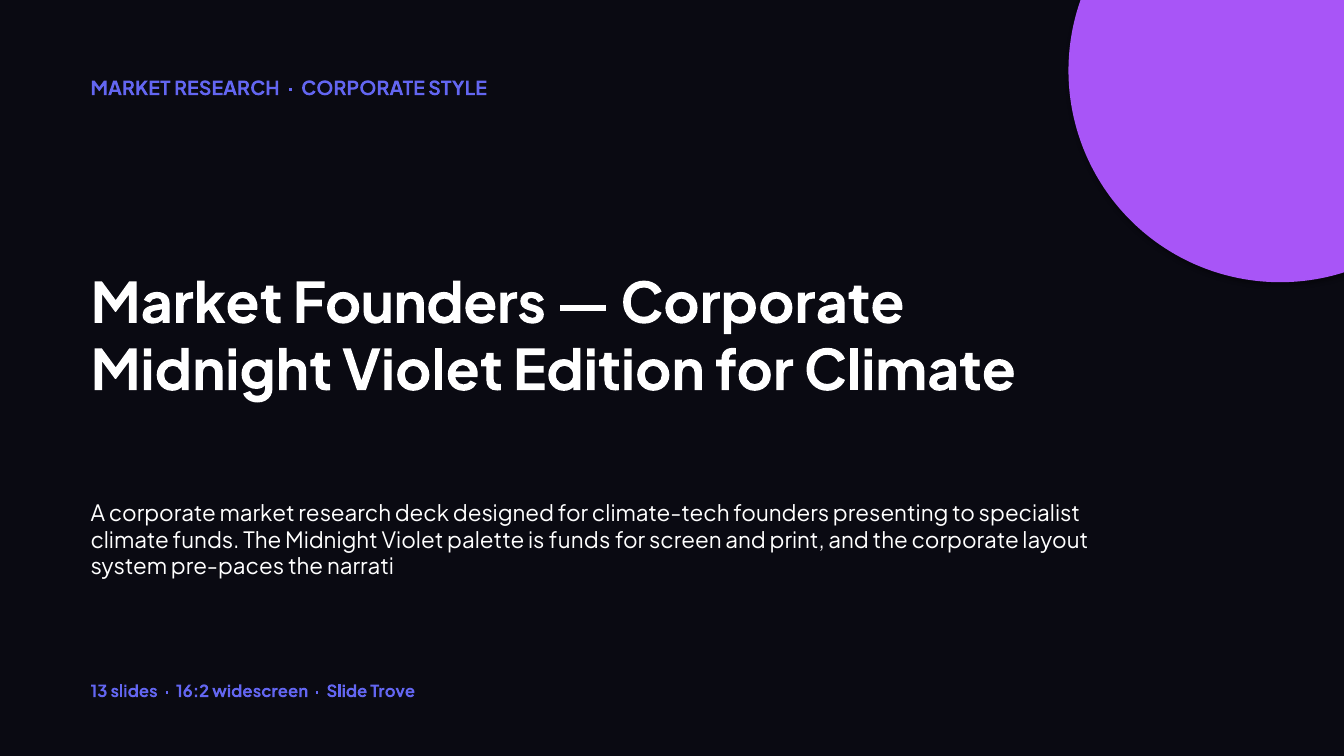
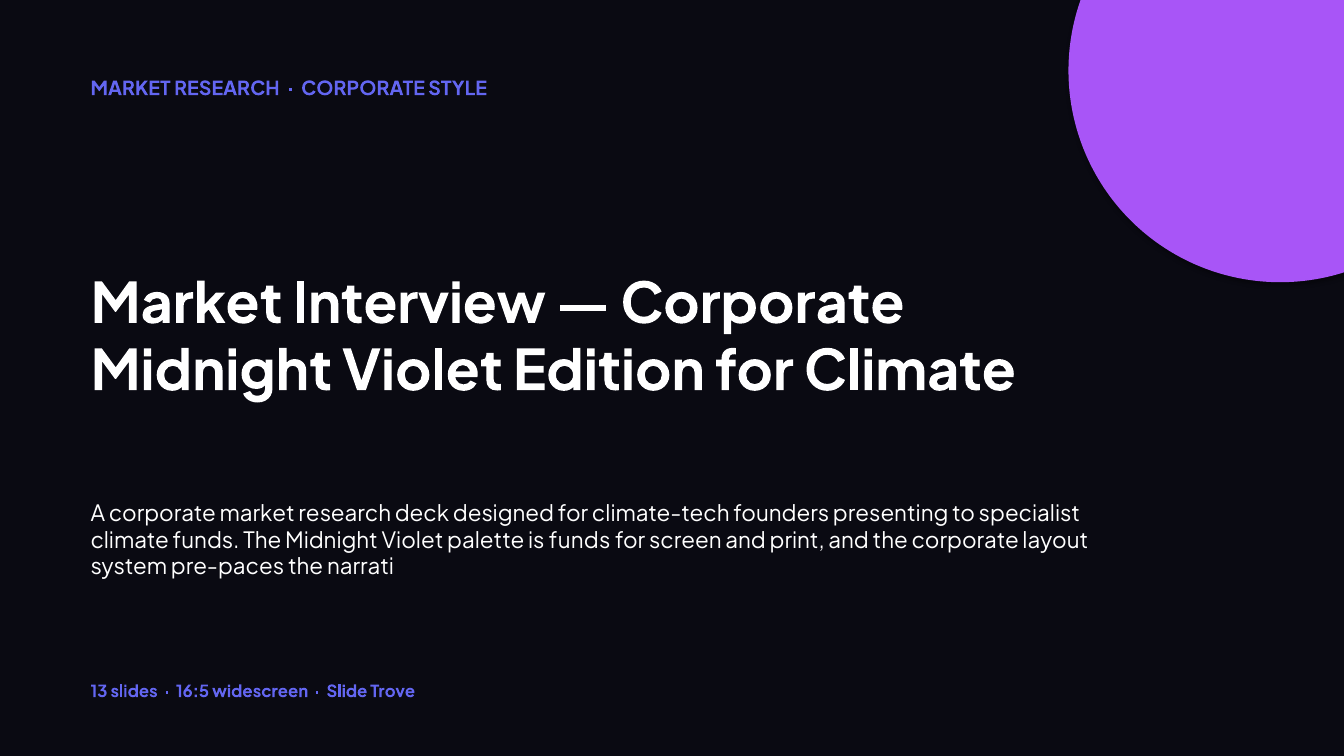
Market Founders: Founders -> Interview
16:2: 16:2 -> 16:5
